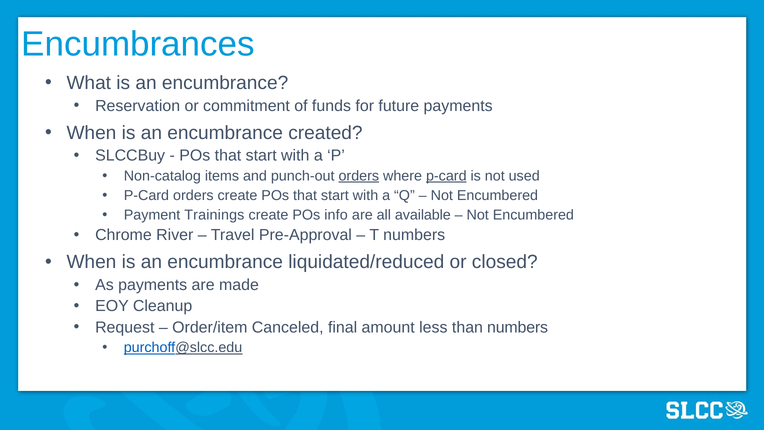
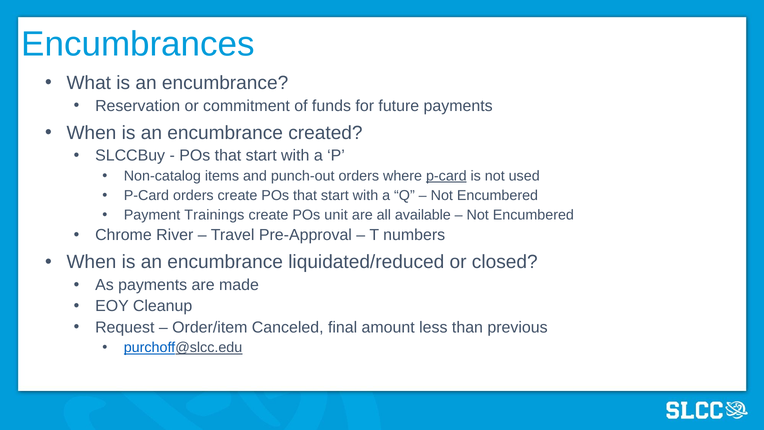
orders at (359, 176) underline: present -> none
info: info -> unit
than numbers: numbers -> previous
